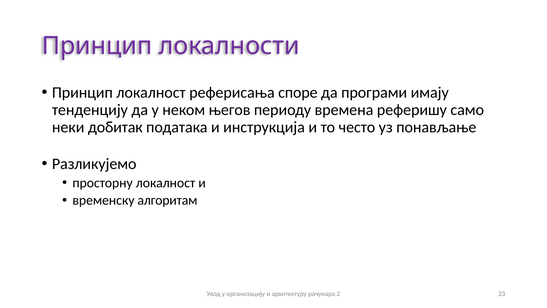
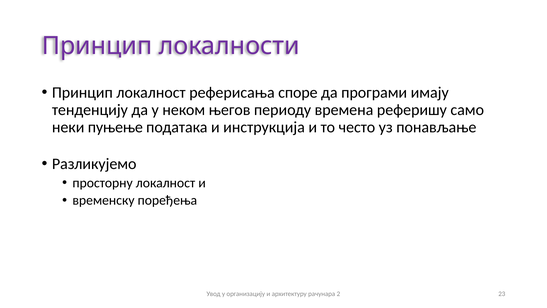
добитак: добитак -> пуњење
алгоритам: алгоритам -> поређења
